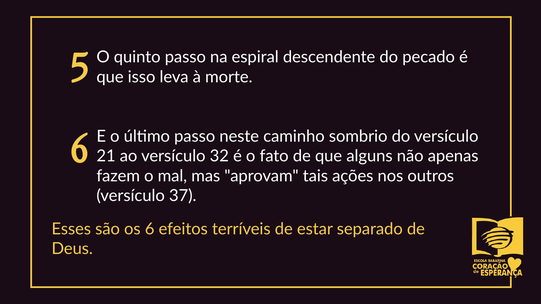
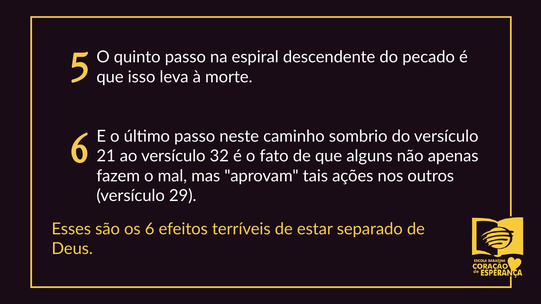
37: 37 -> 29
